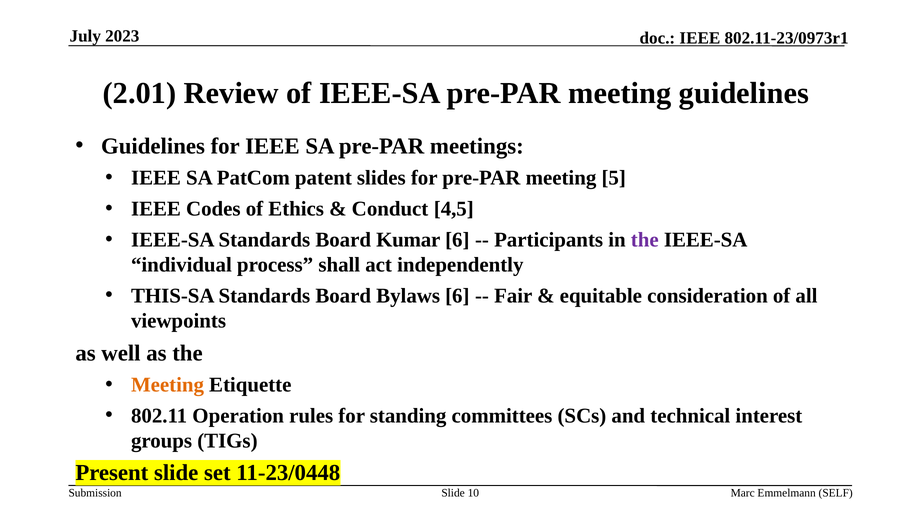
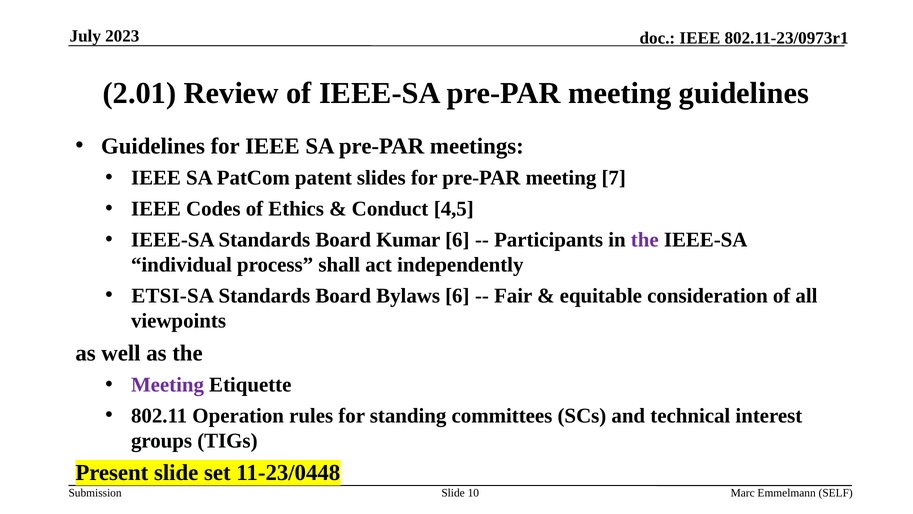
5: 5 -> 7
THIS-SA: THIS-SA -> ETSI-SA
Meeting at (168, 384) colour: orange -> purple
